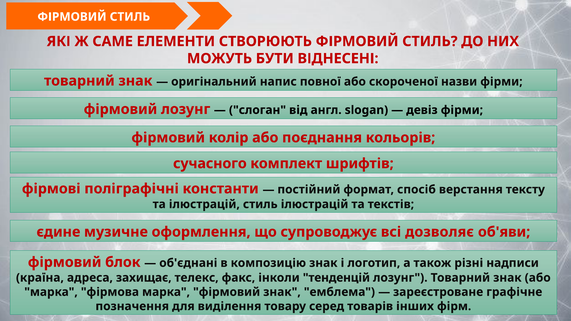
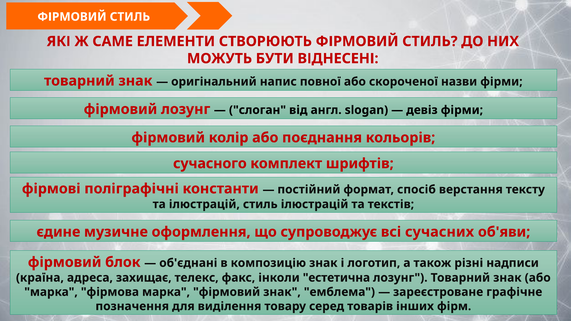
дозволяє: дозволяє -> сучасних
тенденцій: тенденцій -> естетична
